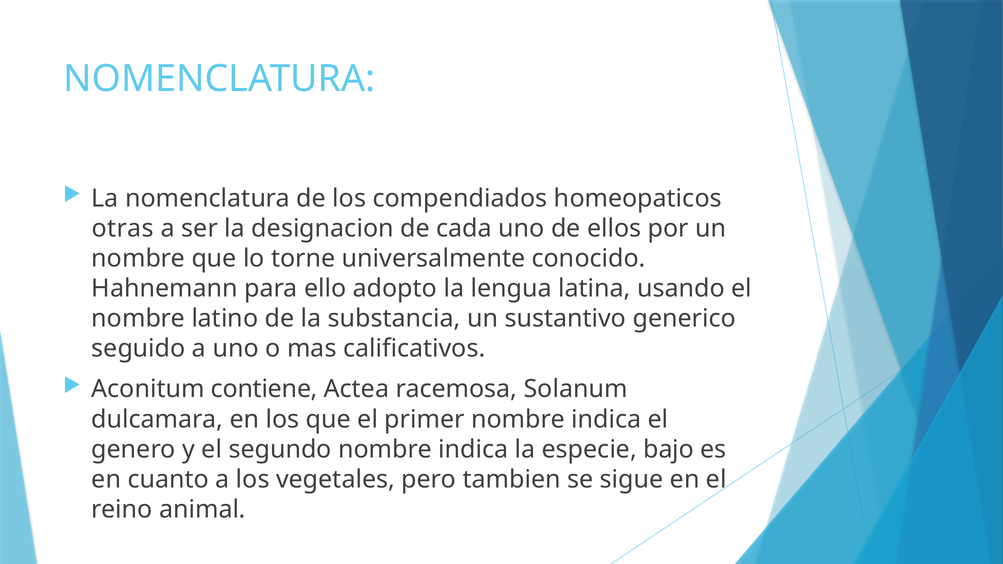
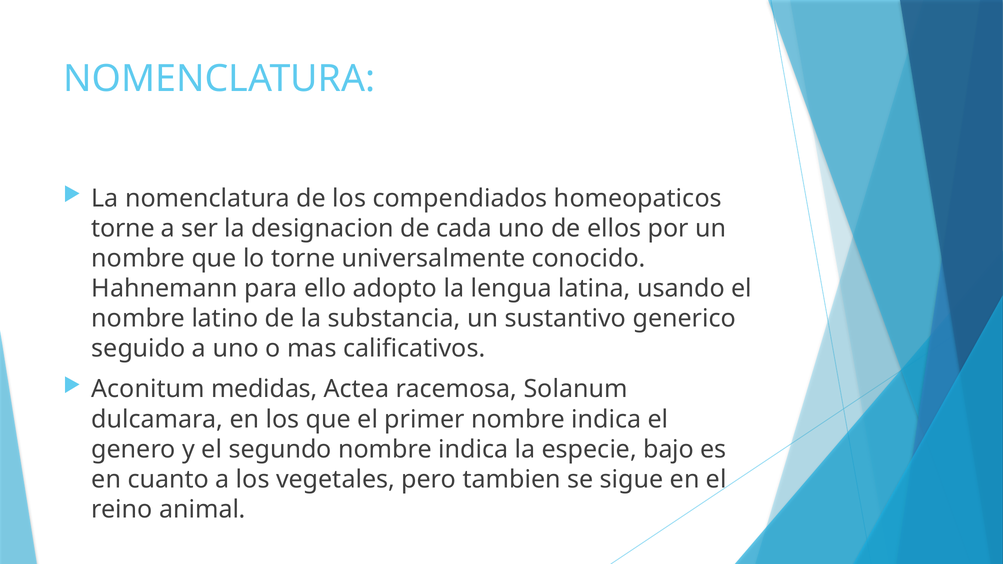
otras at (123, 228): otras -> torne
contiene: contiene -> medidas
